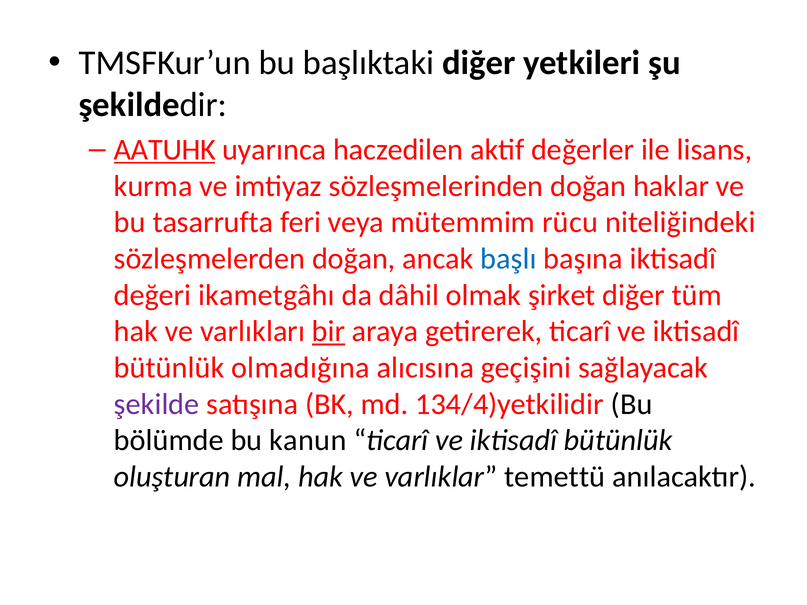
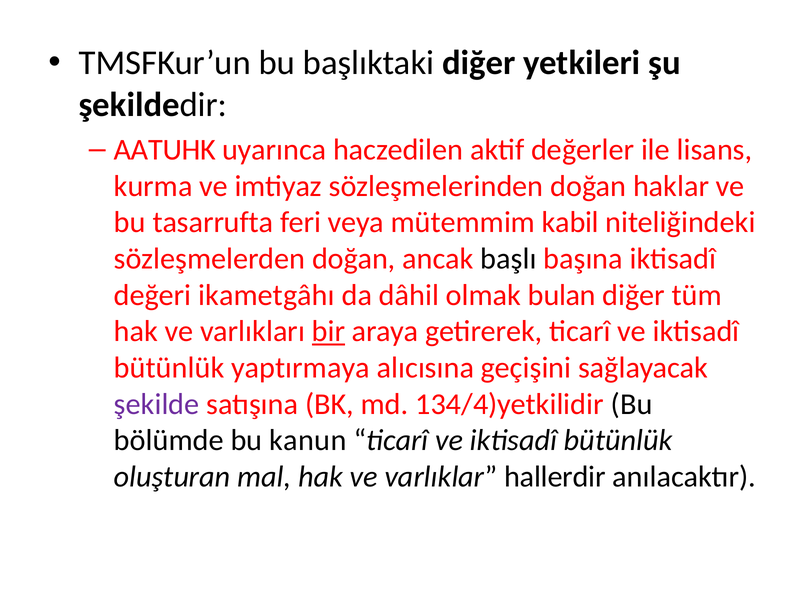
AATUHK underline: present -> none
rücu: rücu -> kabil
başlı colour: blue -> black
şirket: şirket -> bulan
olmadığına: olmadığına -> yaptırmaya
temettü: temettü -> hallerdir
